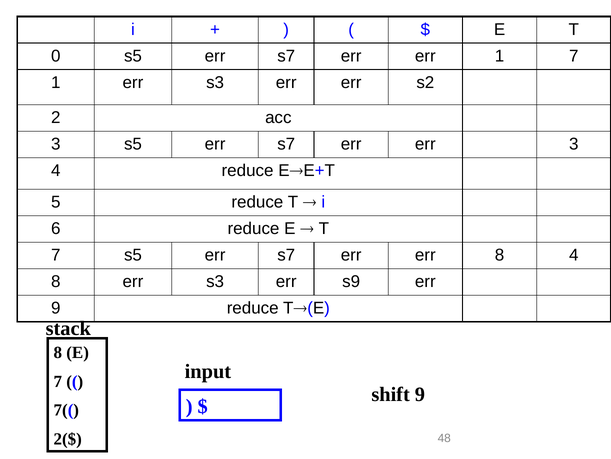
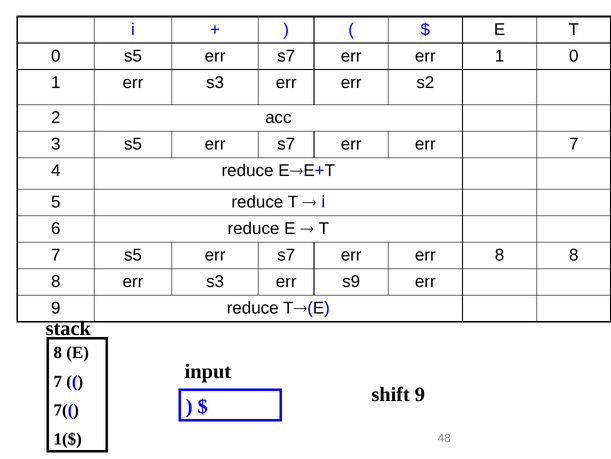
1 7: 7 -> 0
err 3: 3 -> 7
err 8 4: 4 -> 8
2($: 2($ -> 1($
